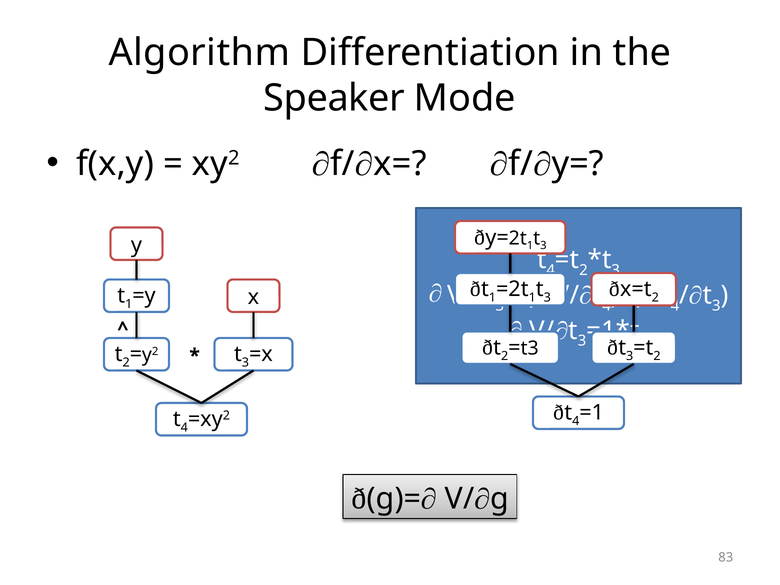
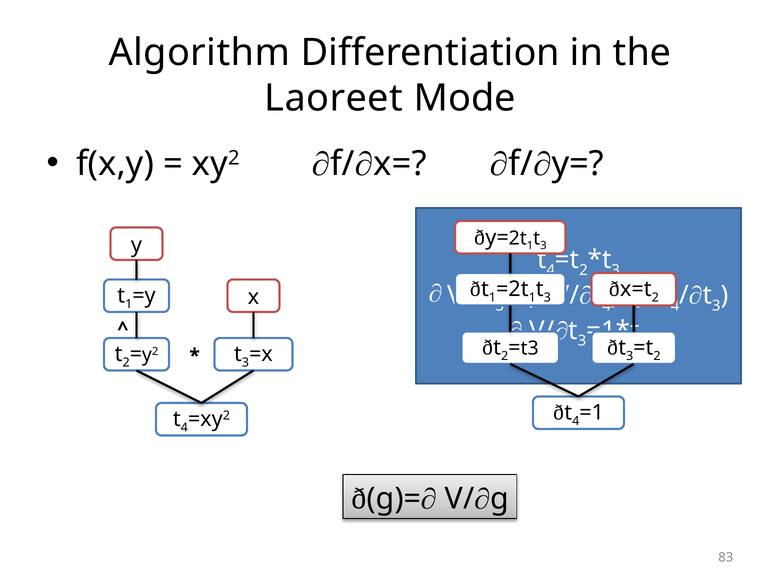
Speaker: Speaker -> Laoreet
